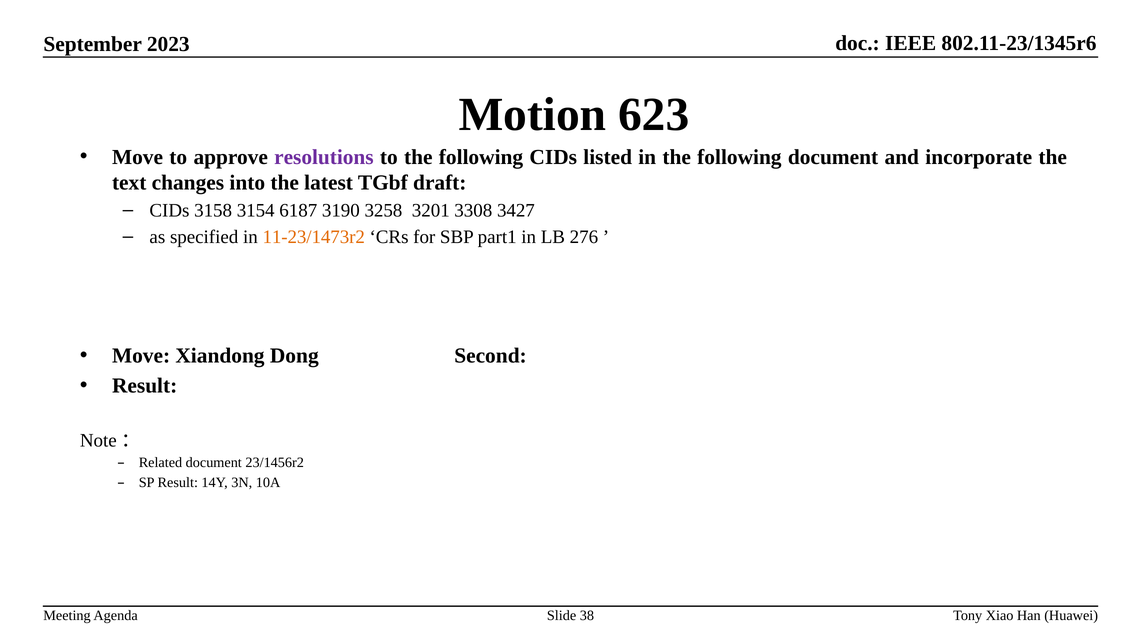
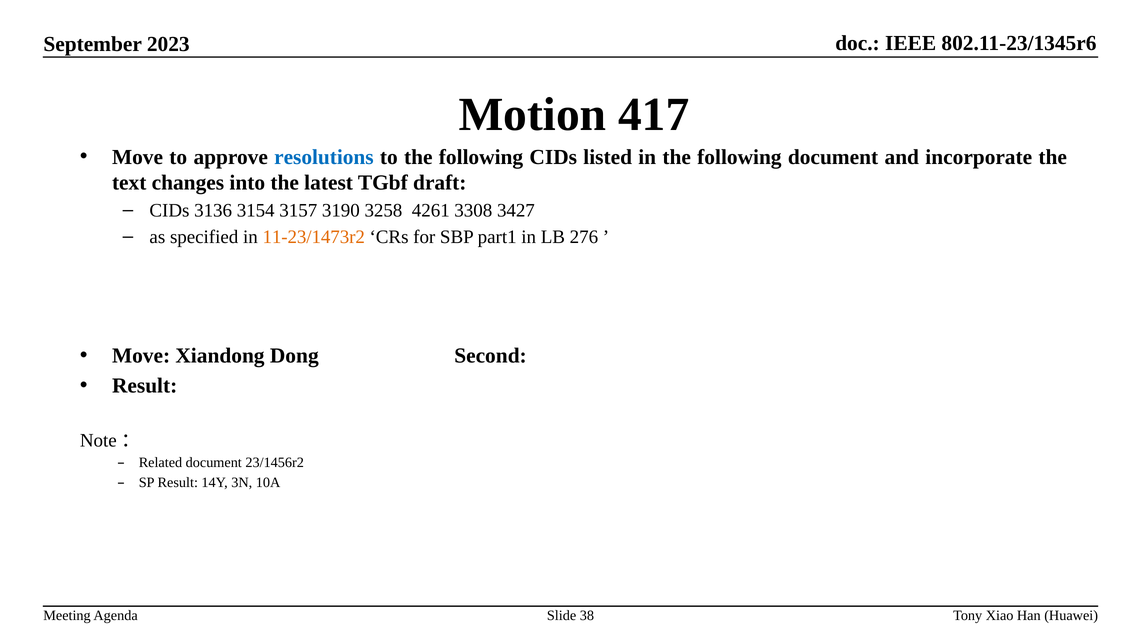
623: 623 -> 417
resolutions colour: purple -> blue
3158: 3158 -> 3136
6187: 6187 -> 3157
3201: 3201 -> 4261
